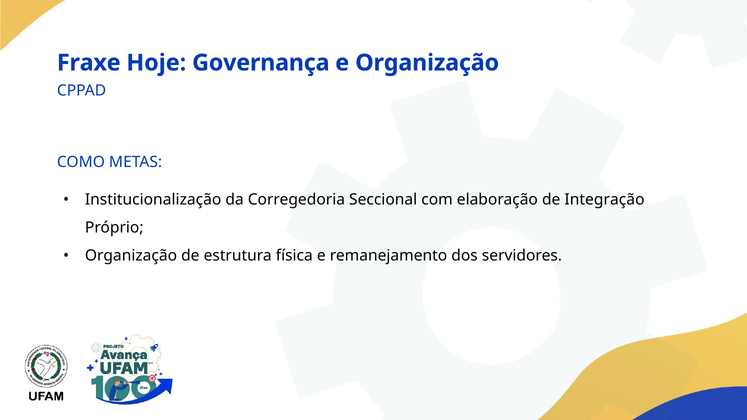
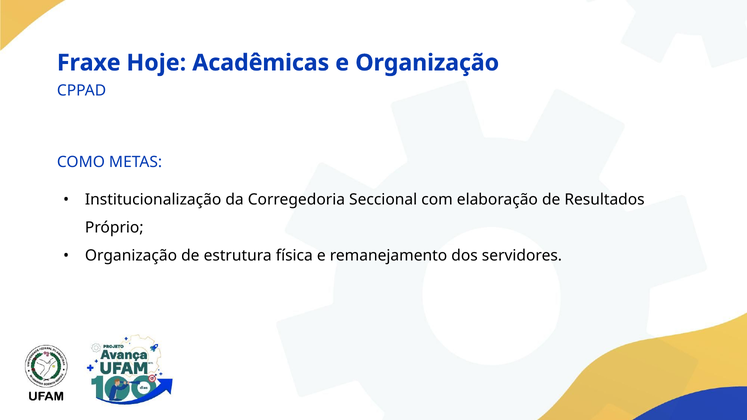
Governança: Governança -> Acadêmicas
Integração: Integração -> Resultados
